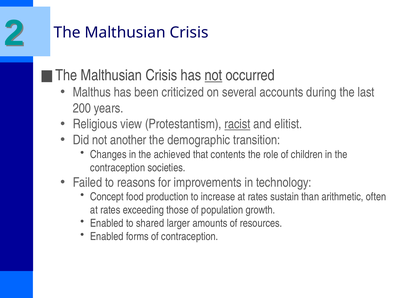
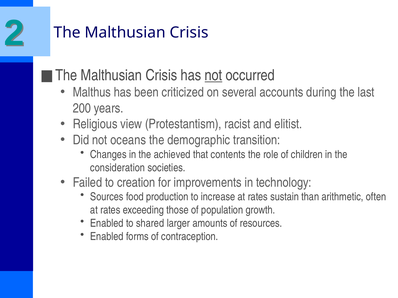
racist underline: present -> none
another: another -> oceans
contraception at (118, 168): contraception -> consideration
reasons: reasons -> creation
Concept: Concept -> Sources
